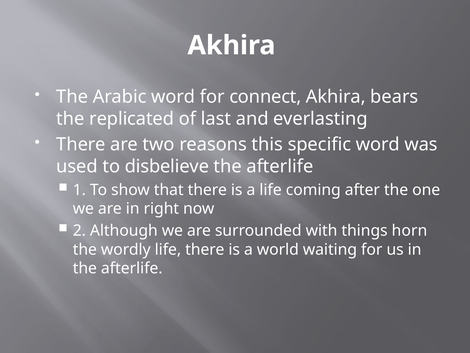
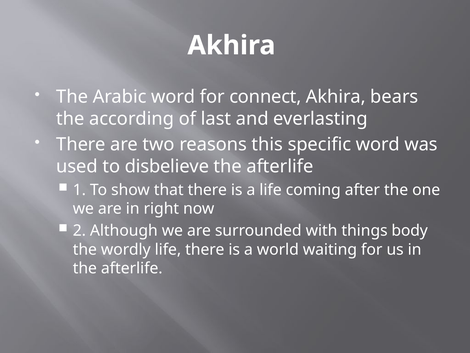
replicated: replicated -> according
horn: horn -> body
